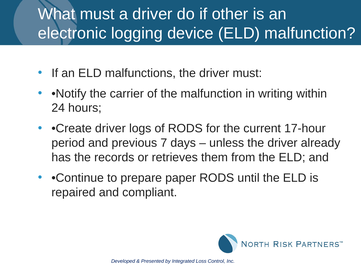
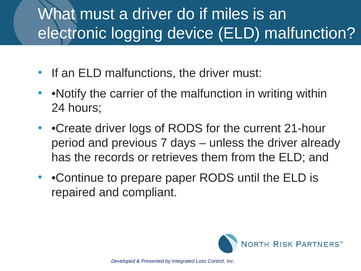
other: other -> miles
17-hour: 17-hour -> 21-hour
